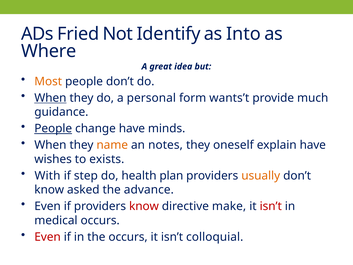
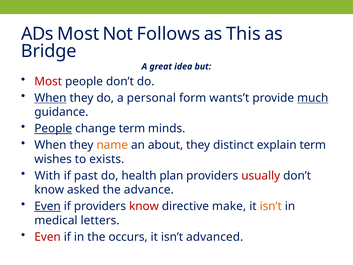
ADs Fried: Fried -> Most
Identify: Identify -> Follows
Into: Into -> This
Where: Where -> Bridge
Most at (48, 81) colour: orange -> red
much underline: none -> present
change have: have -> term
notes: notes -> about
oneself: oneself -> distinct
explain have: have -> term
step: step -> past
usually colour: orange -> red
Even at (48, 206) underline: none -> present
isn’t at (271, 206) colour: red -> orange
medical occurs: occurs -> letters
colloquial: colloquial -> advanced
